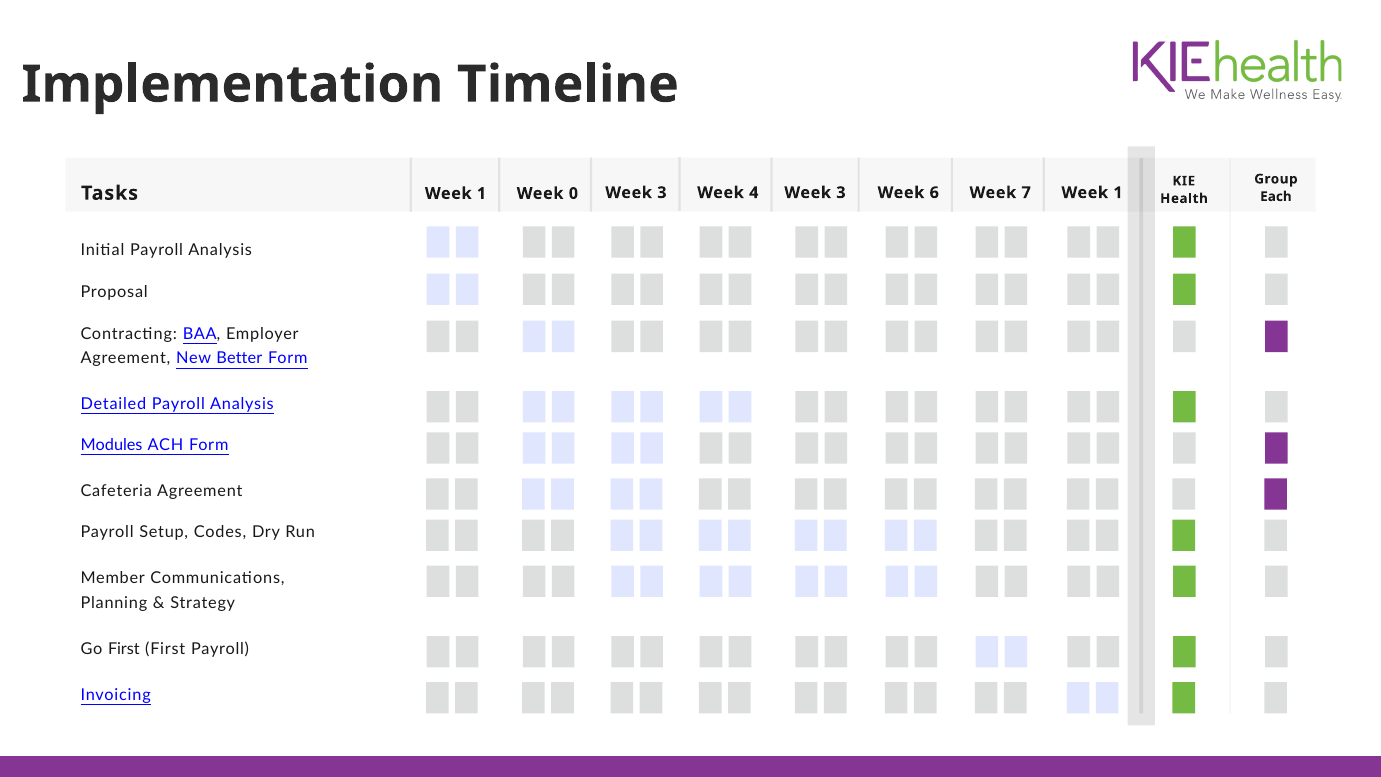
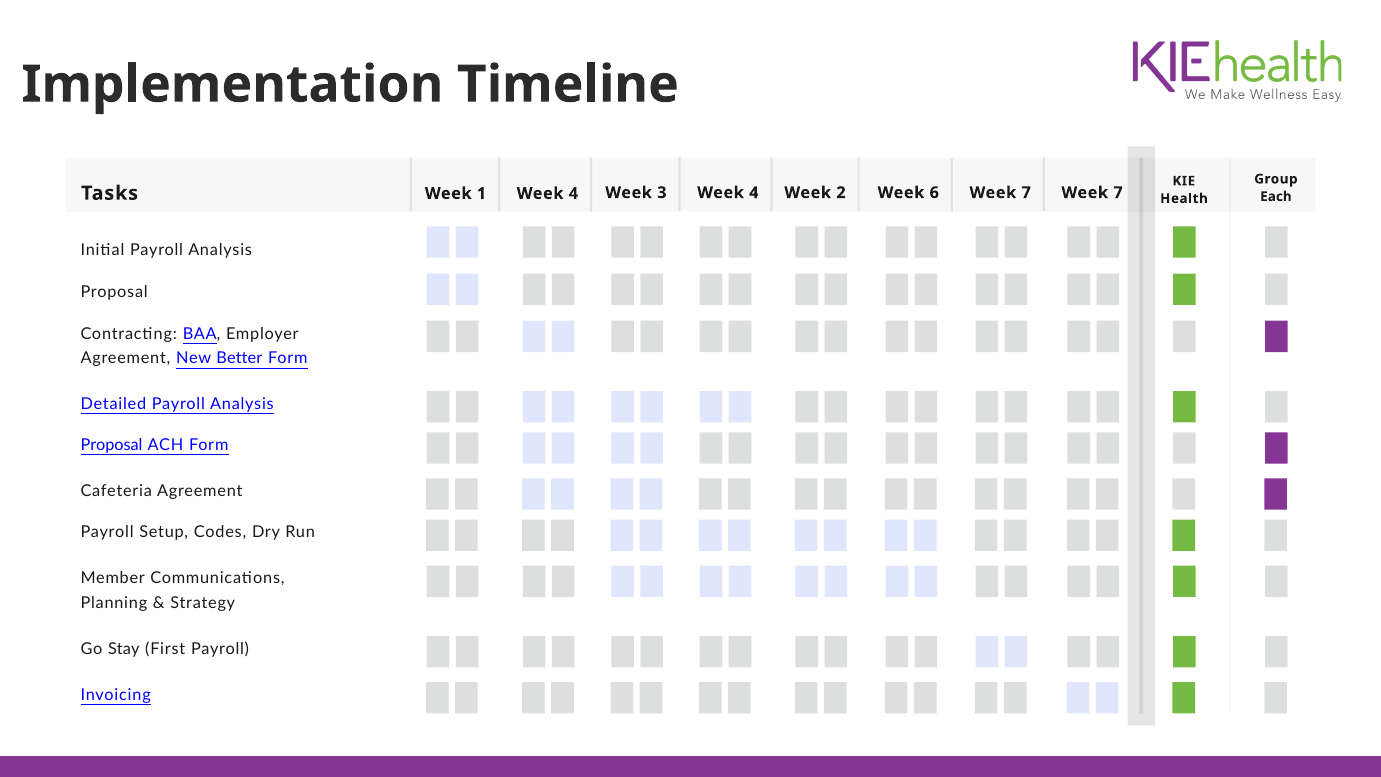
0 at (573, 193): 0 -> 4
4 Week 3: 3 -> 2
7 Week 1: 1 -> 7
Modules at (112, 445): Modules -> Proposal
Go First: First -> Stay
